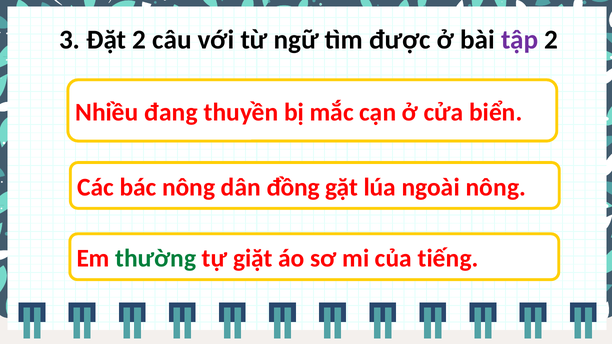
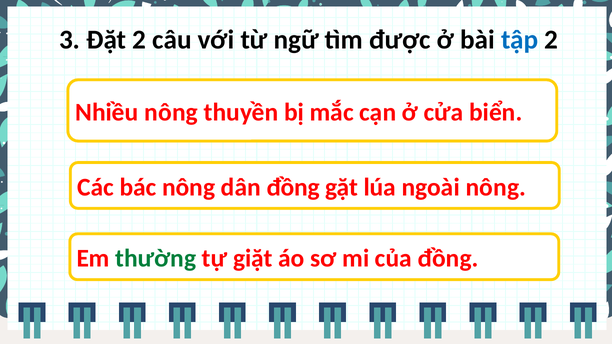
tập colour: purple -> blue
Nhiều đang: đang -> nông
của tiếng: tiếng -> đồng
